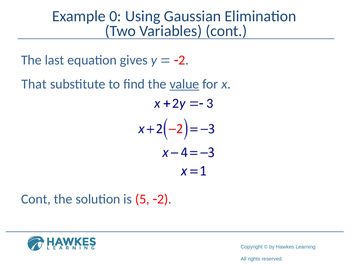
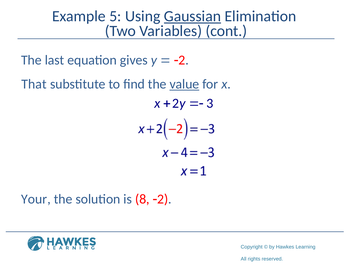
0: 0 -> 5
Gaussian underline: none -> present
Cont at (36, 199): Cont -> Your
5: 5 -> 8
